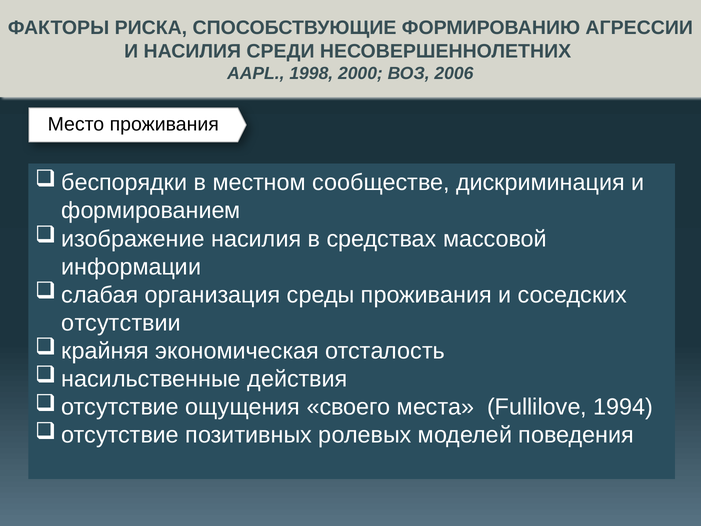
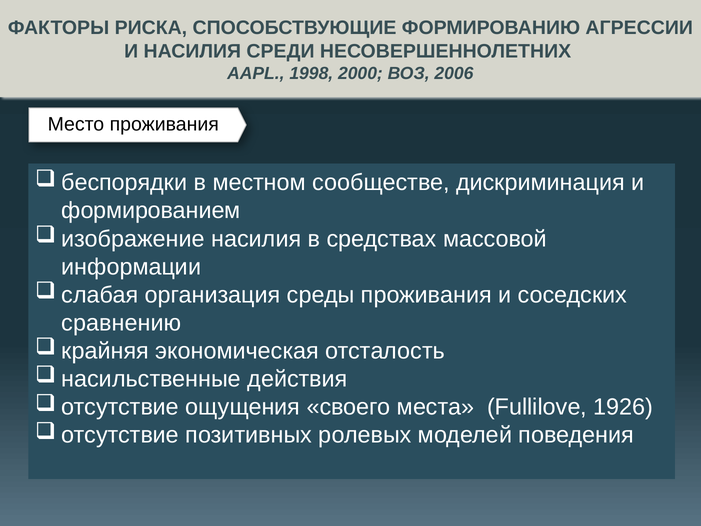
отсутствии: отсутствии -> сравнению
1994: 1994 -> 1926
